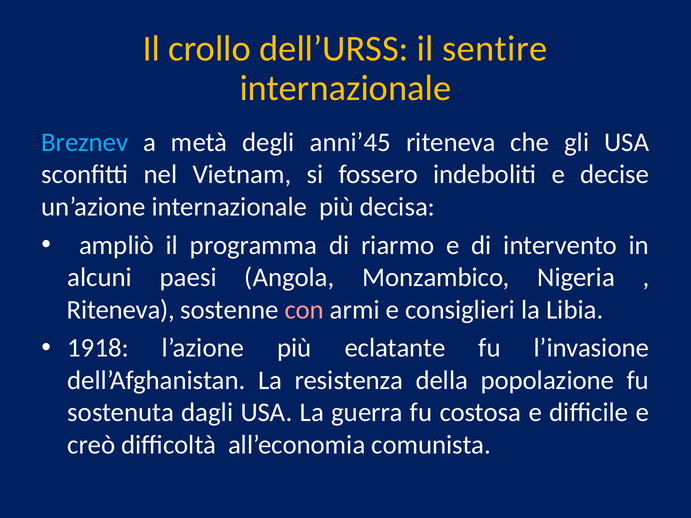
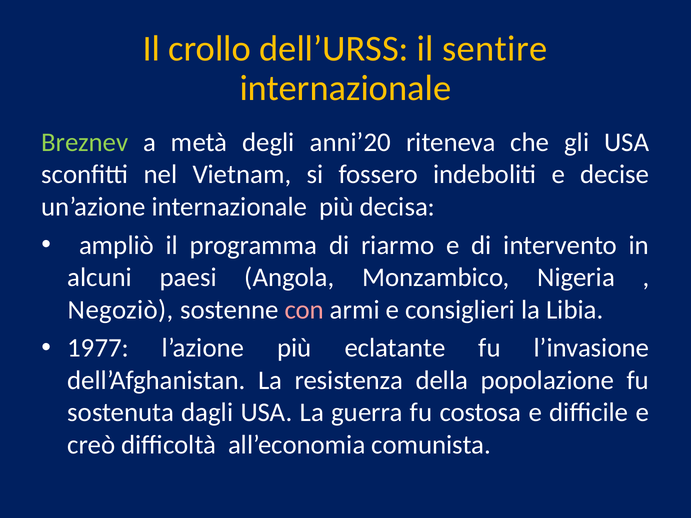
Breznev colour: light blue -> light green
anni’45: anni’45 -> anni’20
Riteneva at (121, 310): Riteneva -> Negoziò
1918: 1918 -> 1977
